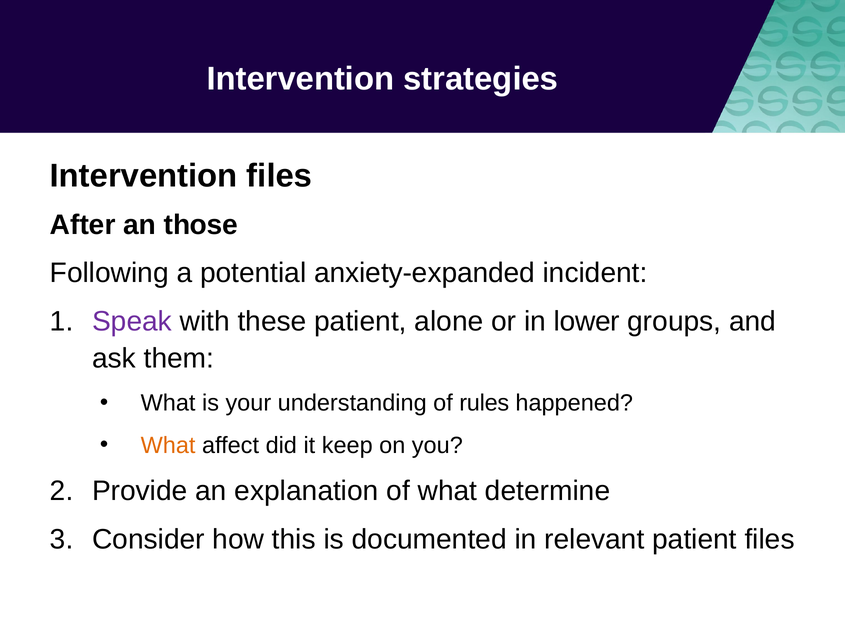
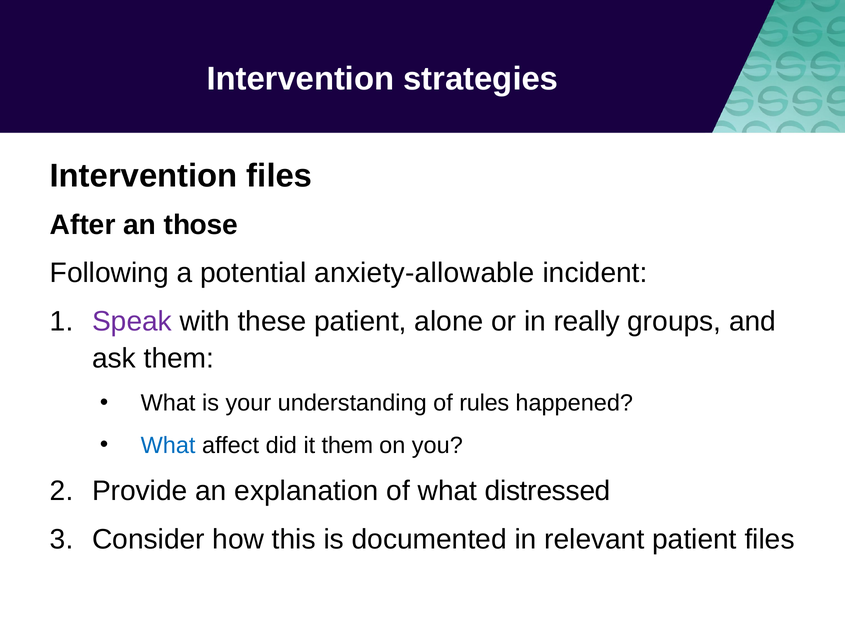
anxiety-expanded: anxiety-expanded -> anxiety-allowable
lower: lower -> really
What at (168, 445) colour: orange -> blue
it keep: keep -> them
determine: determine -> distressed
